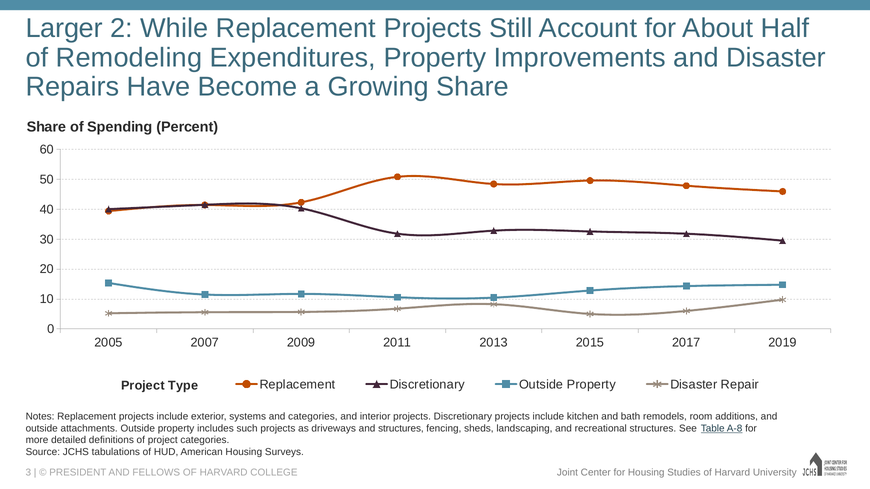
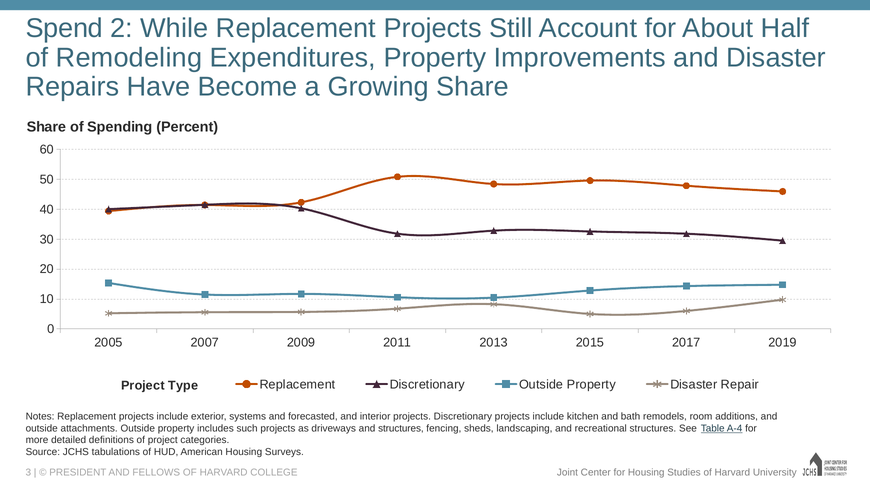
Larger: Larger -> Spend
and categories: categories -> forecasted
A-8: A-8 -> A-4
